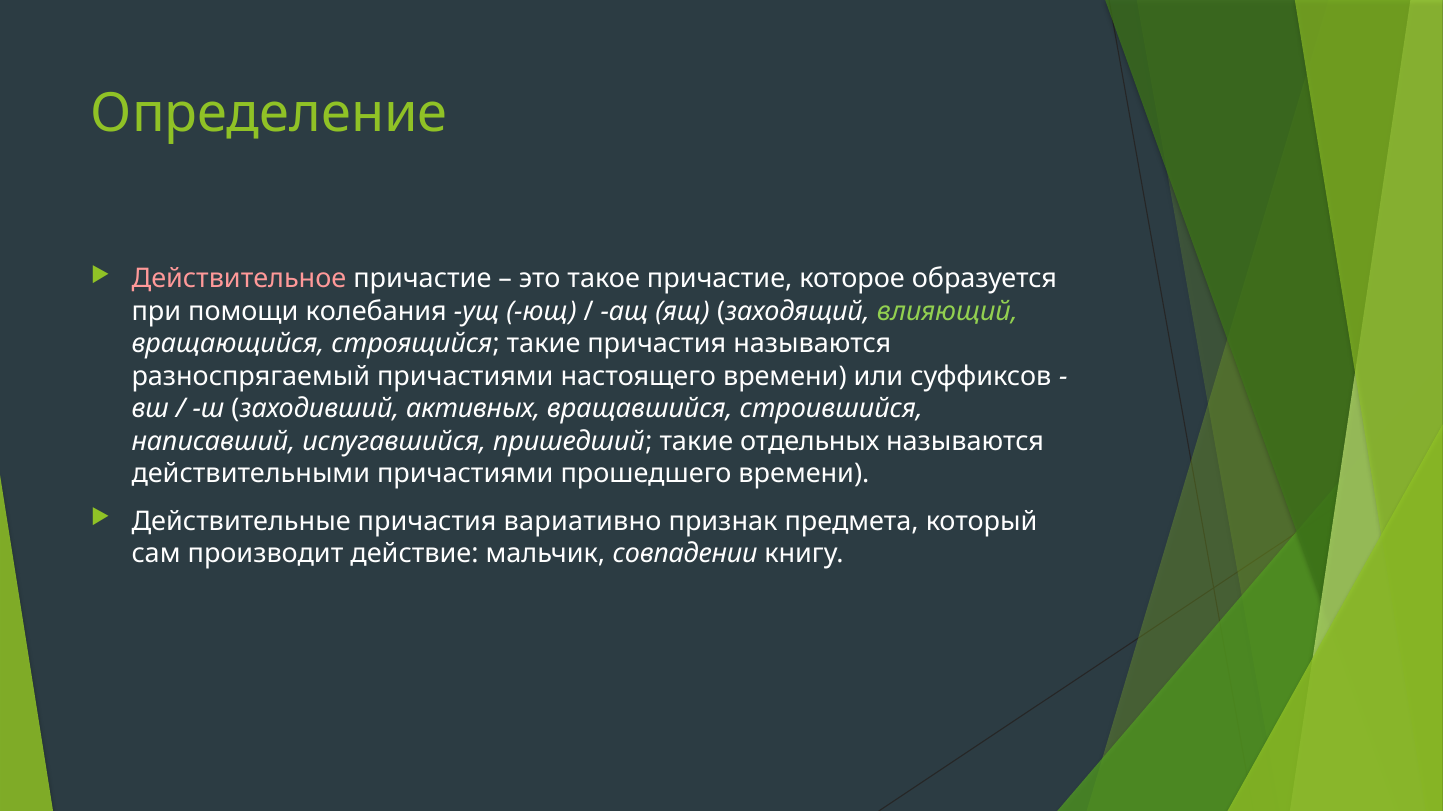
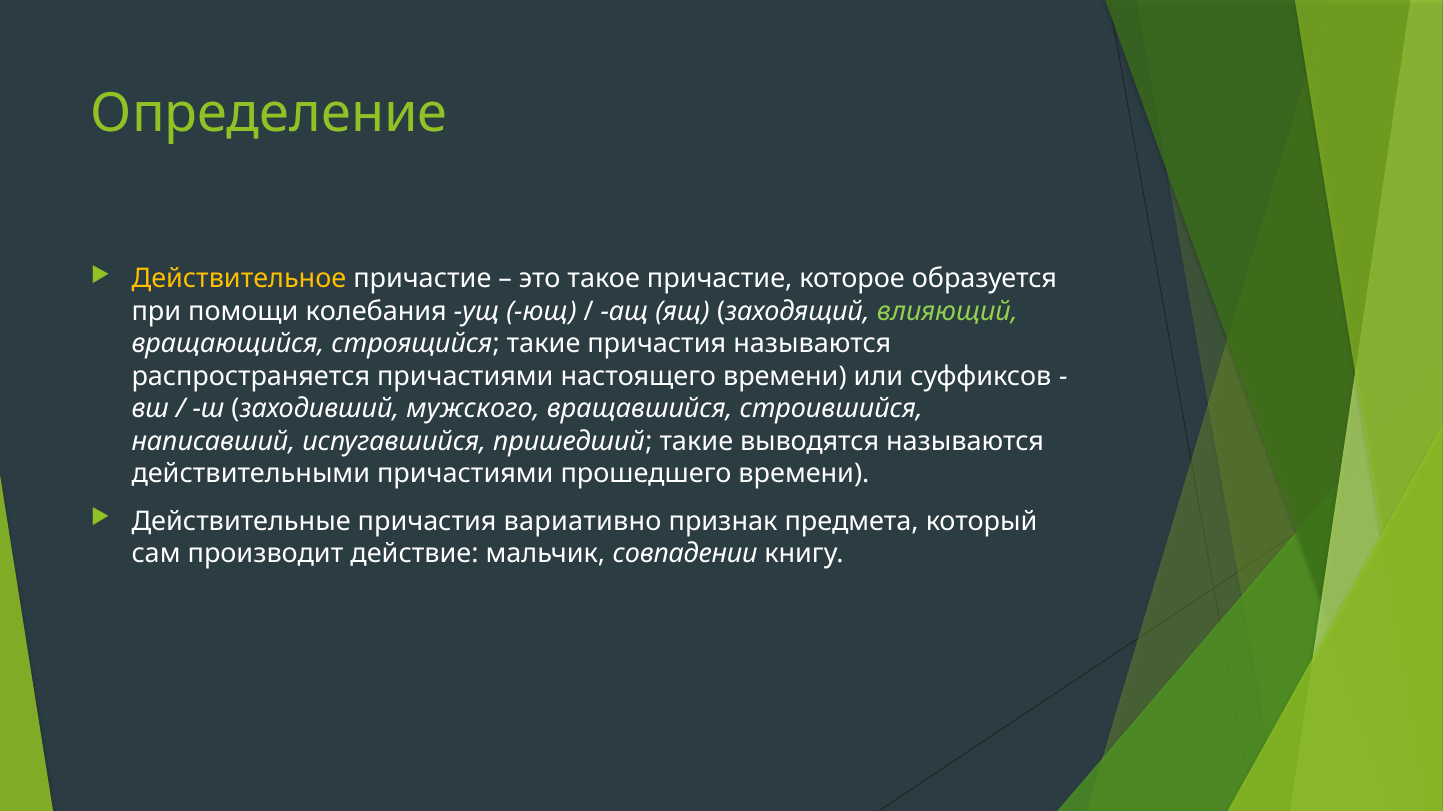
Действительное colour: pink -> yellow
разноспрягаемый: разноспрягаемый -> распространяется
активных: активных -> мужского
отдельных: отдельных -> выводятся
